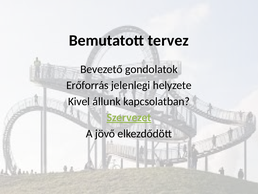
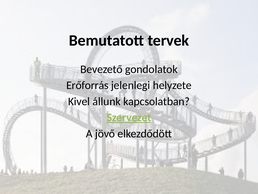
tervez: tervez -> tervek
